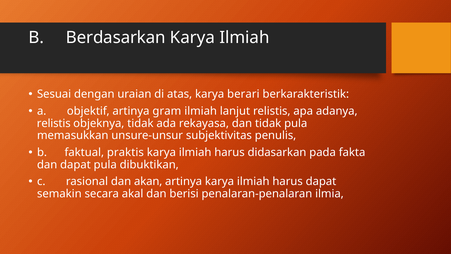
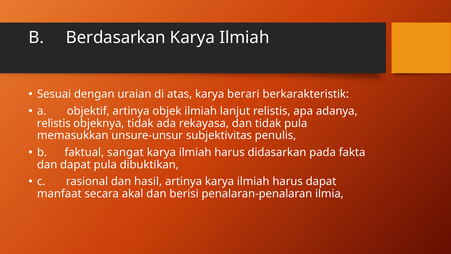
gram: gram -> objek
praktis: praktis -> sangat
akan: akan -> hasil
semakin: semakin -> manfaat
